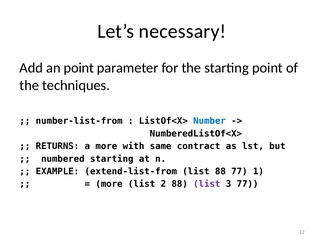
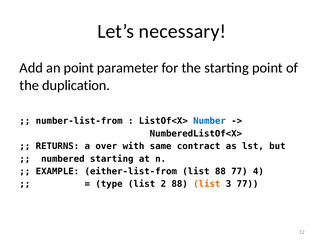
techniques: techniques -> duplication
a more: more -> over
extend-list-from: extend-list-from -> either-list-from
1: 1 -> 4
more at (109, 184): more -> type
list at (207, 184) colour: purple -> orange
